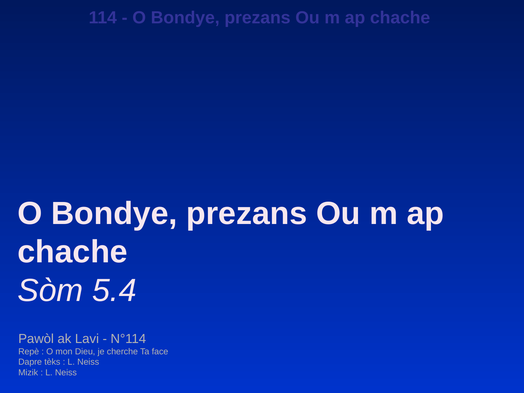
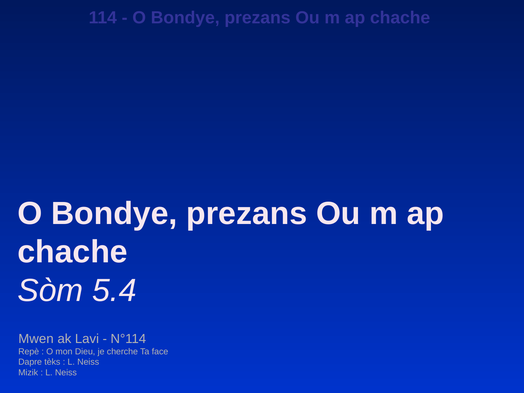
Pawòl: Pawòl -> Mwen
